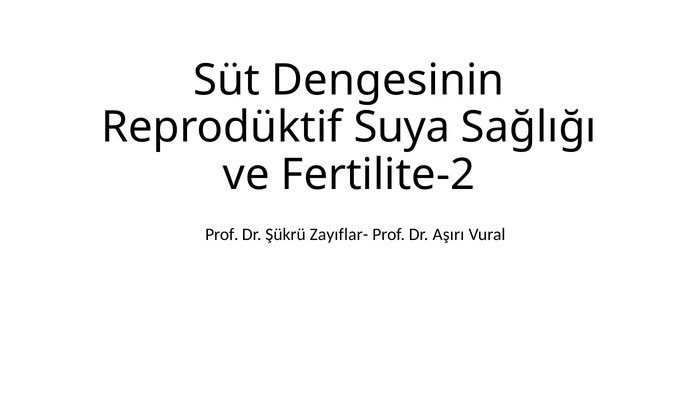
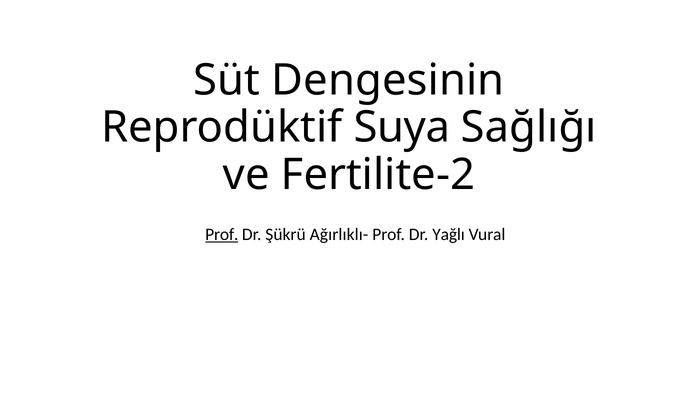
Prof at (222, 234) underline: none -> present
Zayıflar-: Zayıflar- -> Ağırlıklı-
Aşırı: Aşırı -> Yağlı
